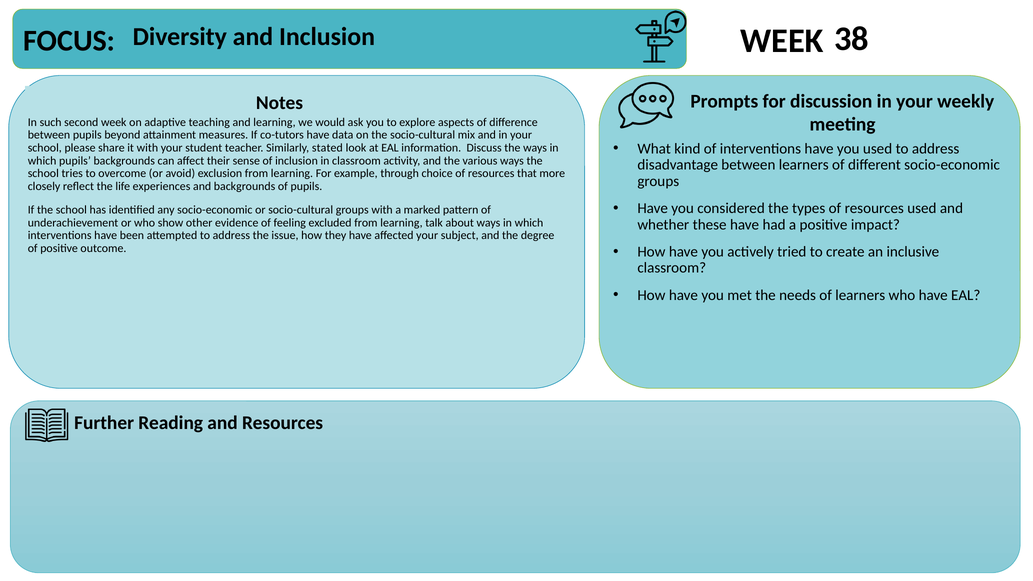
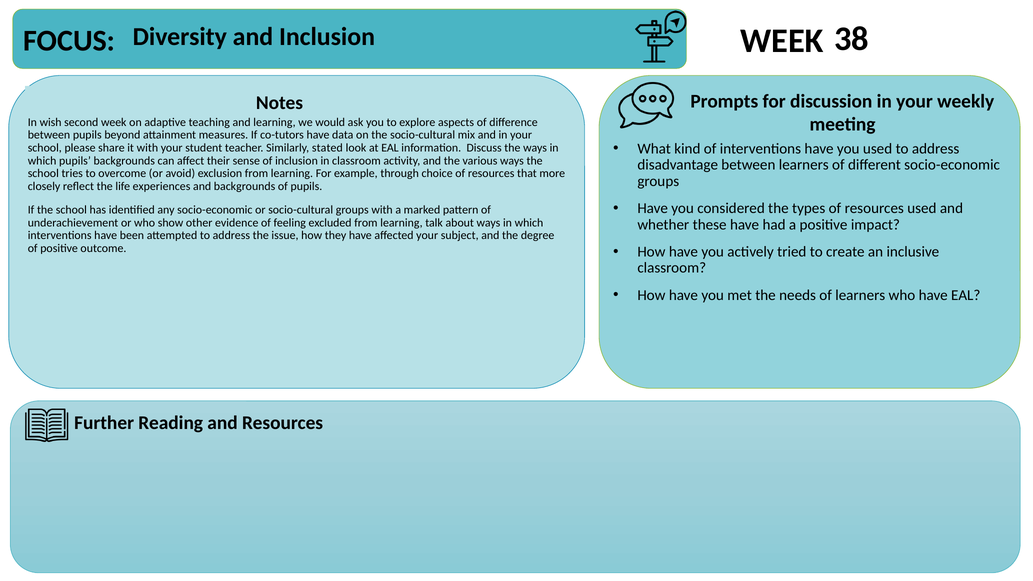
such: such -> wish
